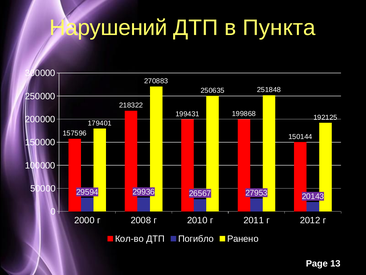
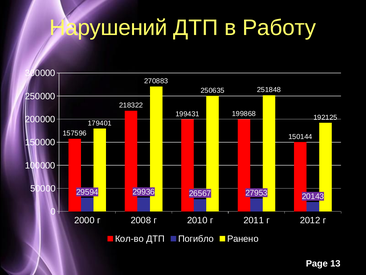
Пункта: Пункта -> Работу
